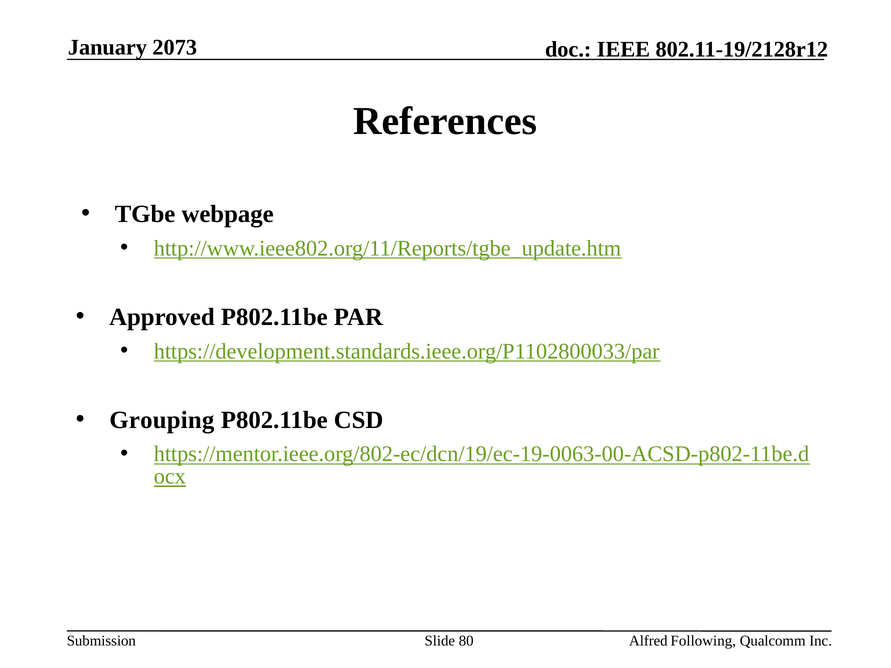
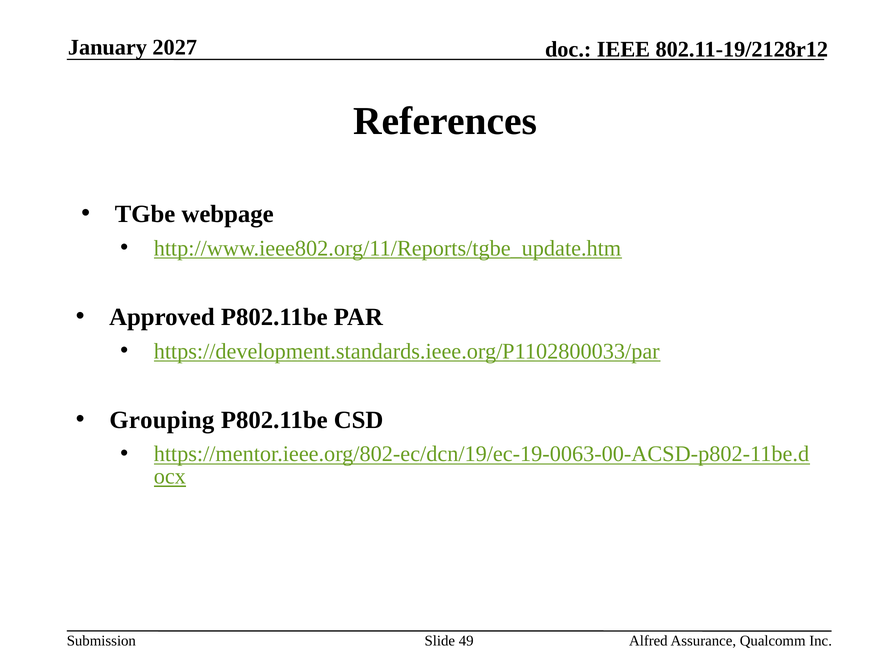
2073: 2073 -> 2027
80: 80 -> 49
Following: Following -> Assurance
